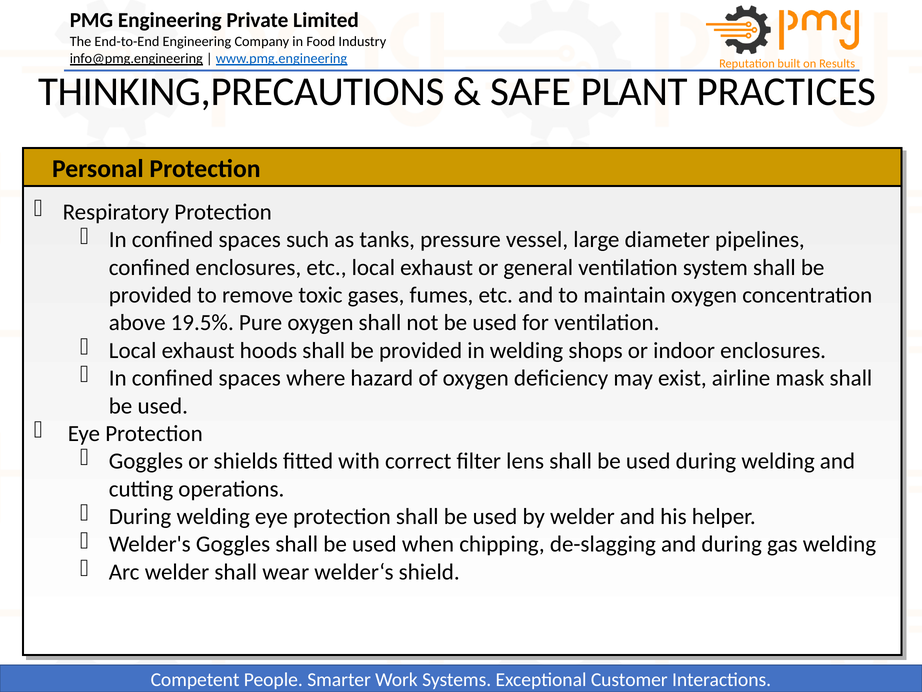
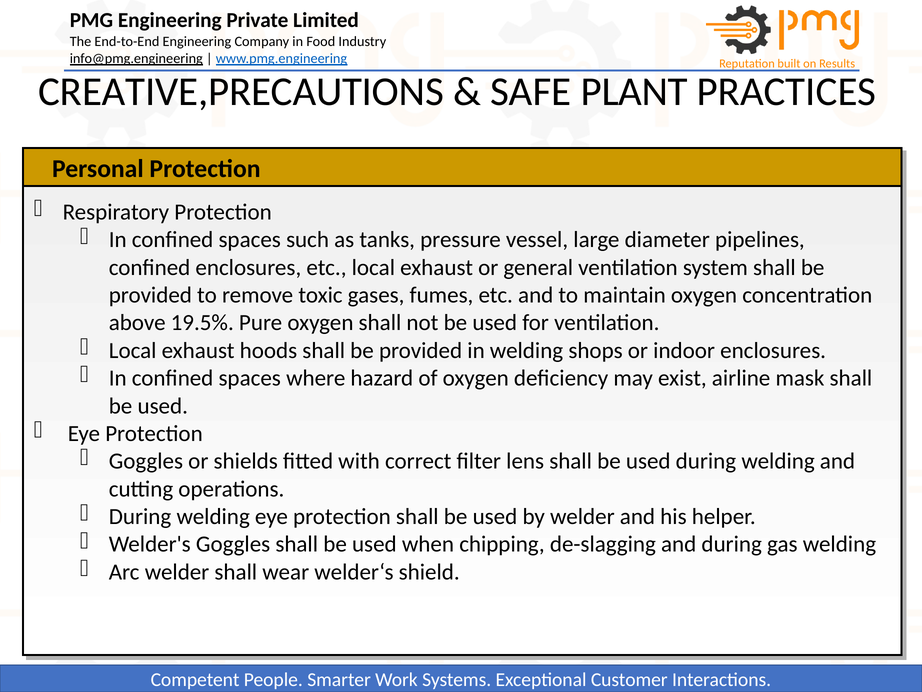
THINKING,PRECAUTIONS: THINKING,PRECAUTIONS -> CREATIVE,PRECAUTIONS
